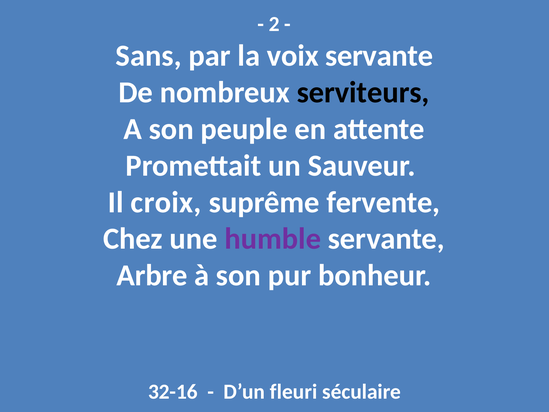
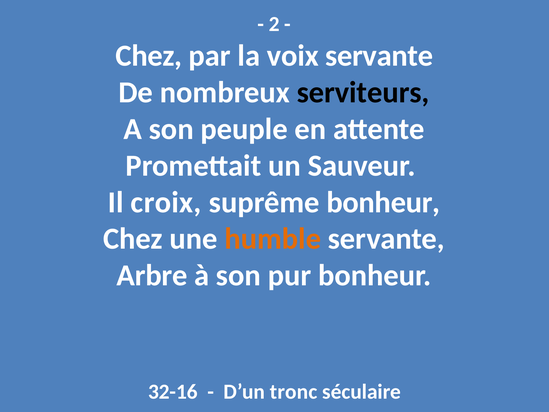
Sans at (149, 56): Sans -> Chez
suprême fervente: fervente -> bonheur
humble colour: purple -> orange
fleuri: fleuri -> tronc
